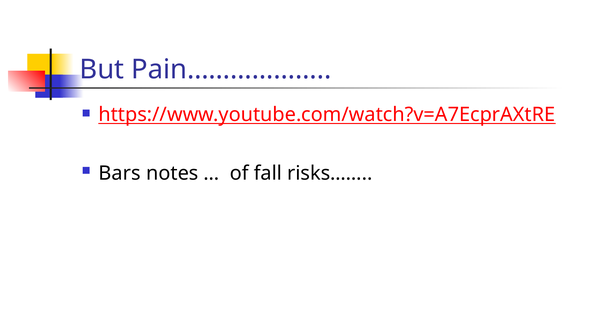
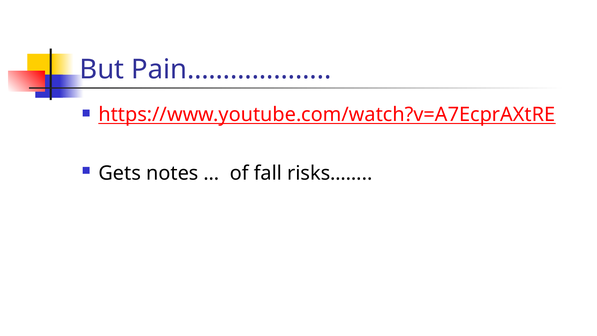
Bars: Bars -> Gets
